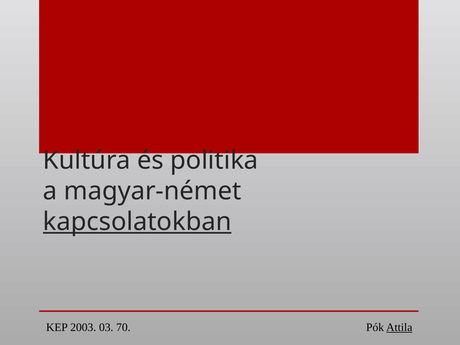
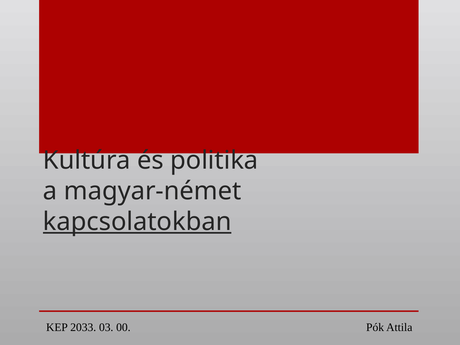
2003: 2003 -> 2033
70: 70 -> 00
Attila underline: present -> none
